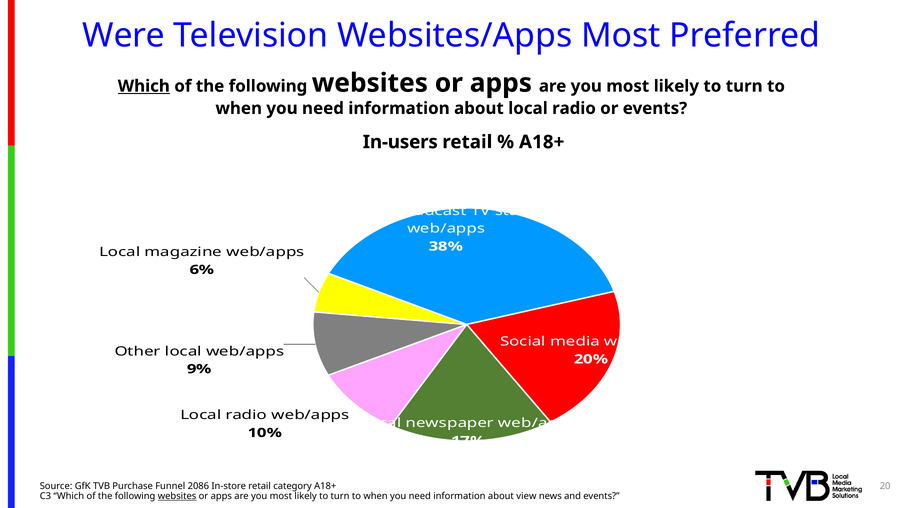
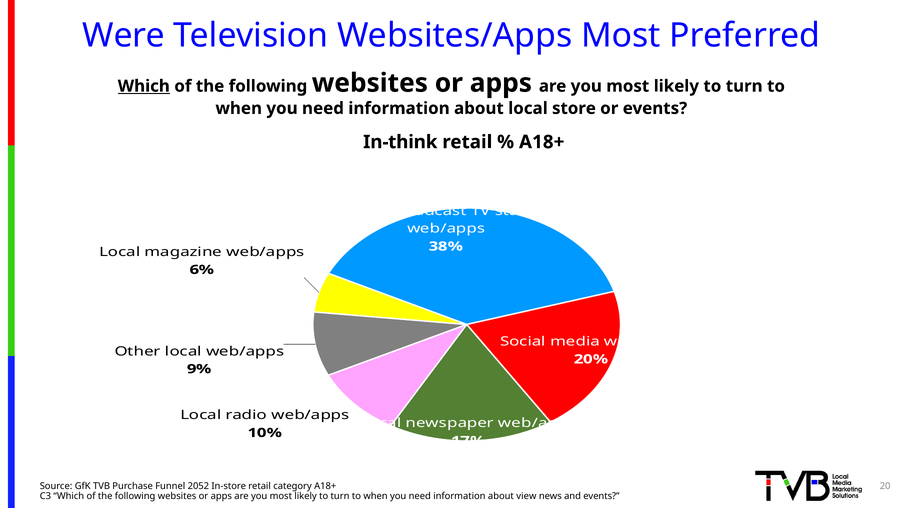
about local radio: radio -> store
In-users: In-users -> In-think
2086: 2086 -> 2052
websites at (177, 496) underline: present -> none
